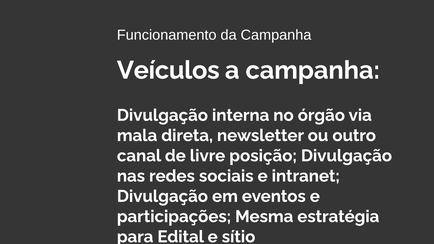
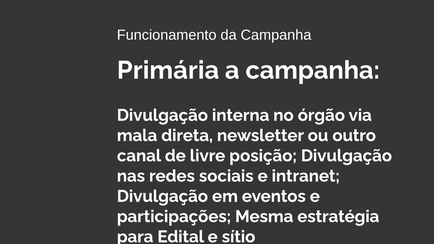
Veículos: Veículos -> Primária
